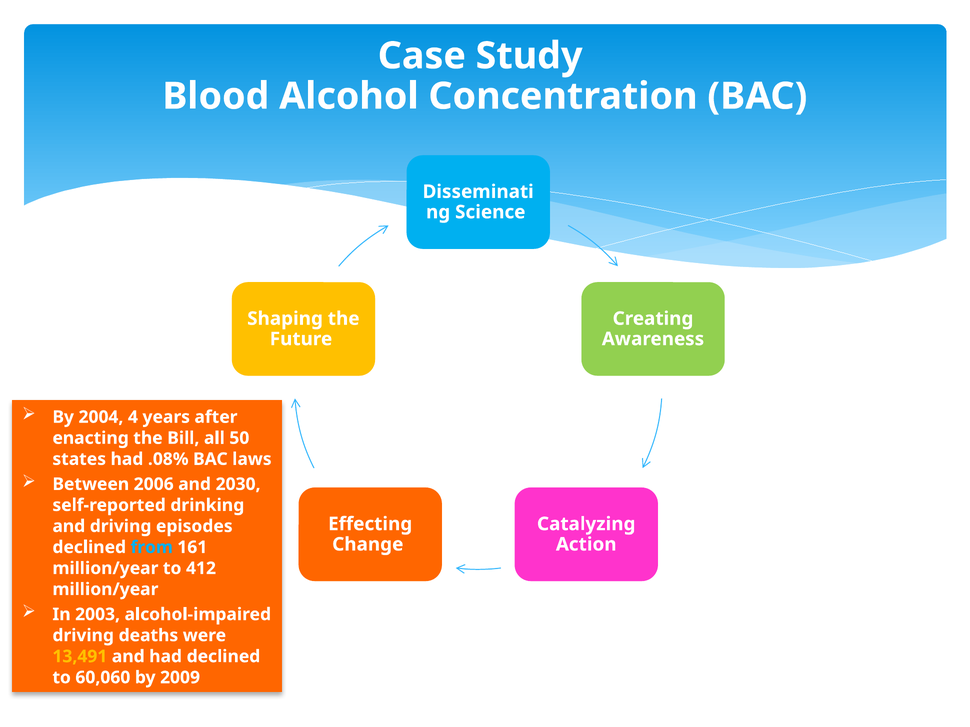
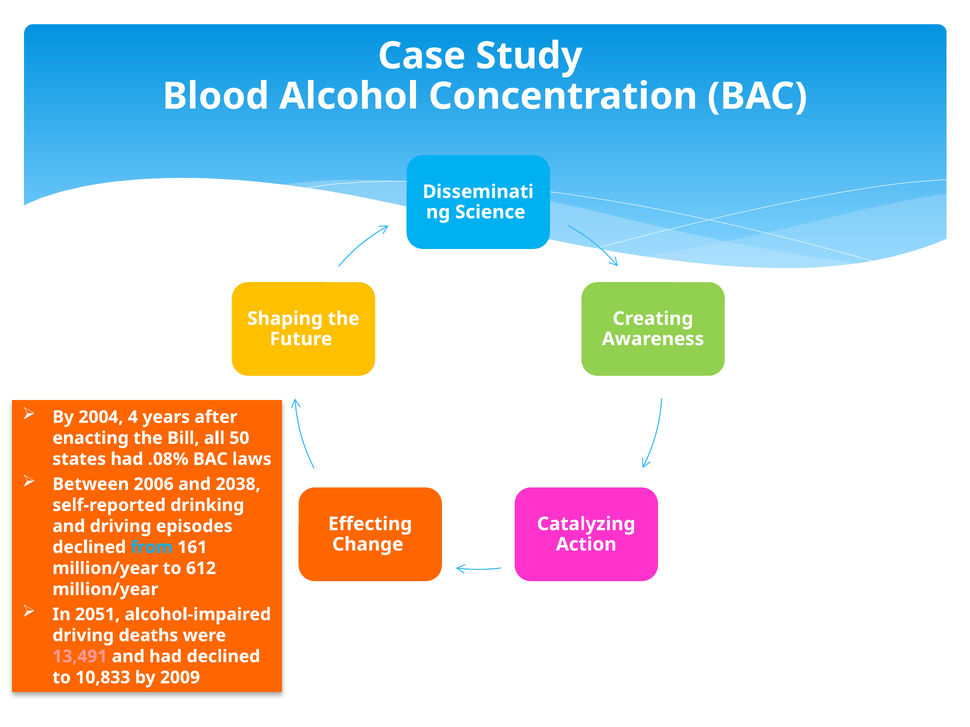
2030: 2030 -> 2038
412: 412 -> 612
2003: 2003 -> 2051
13,491 colour: yellow -> pink
60,060: 60,060 -> 10,833
